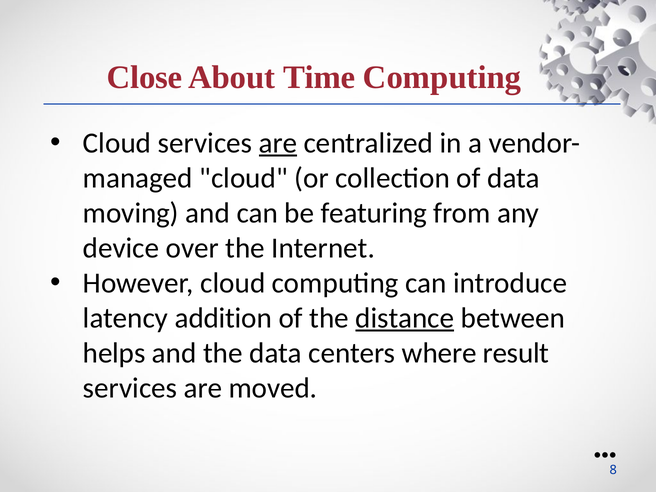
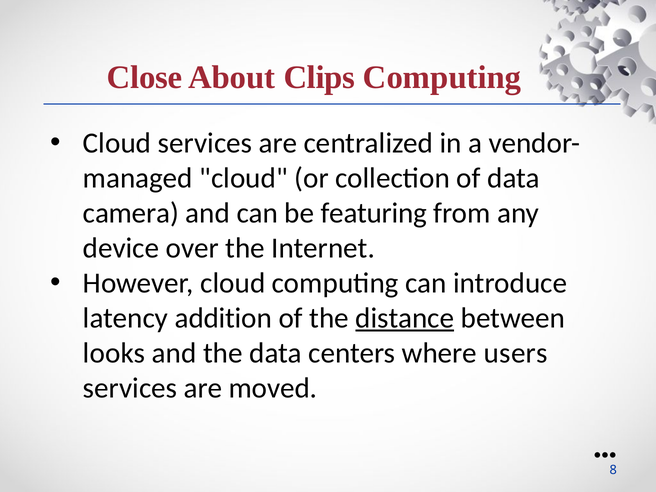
Time: Time -> Clips
are at (278, 143) underline: present -> none
moving: moving -> camera
helps: helps -> looks
result: result -> users
